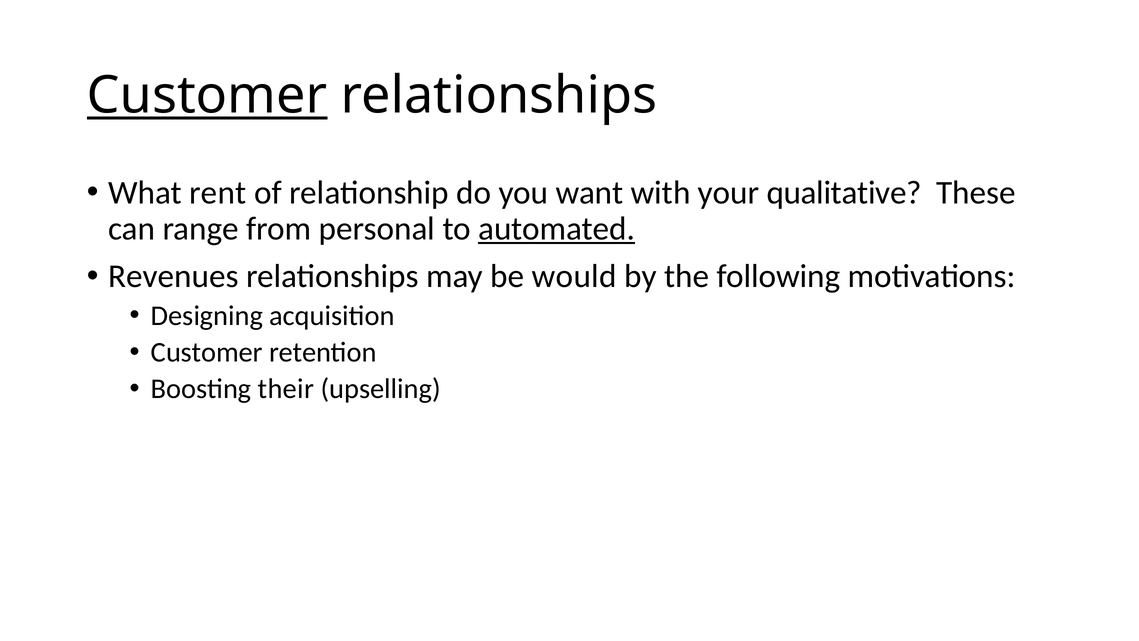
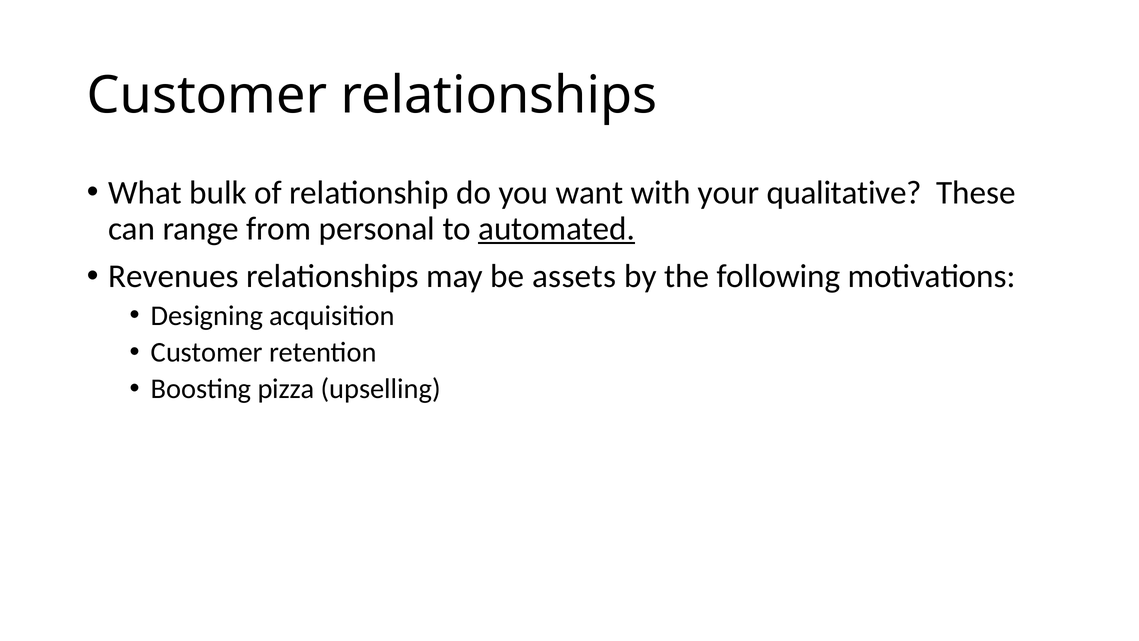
Customer at (207, 96) underline: present -> none
rent: rent -> bulk
would: would -> assets
their: their -> pizza
